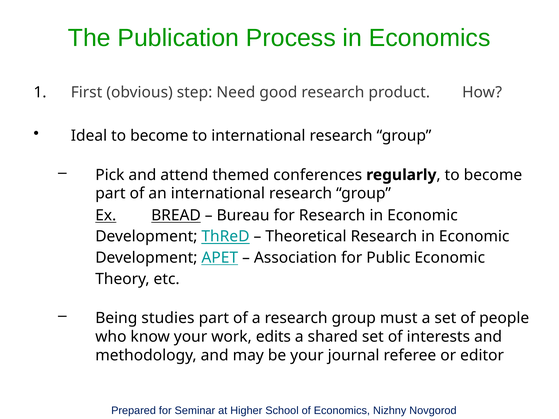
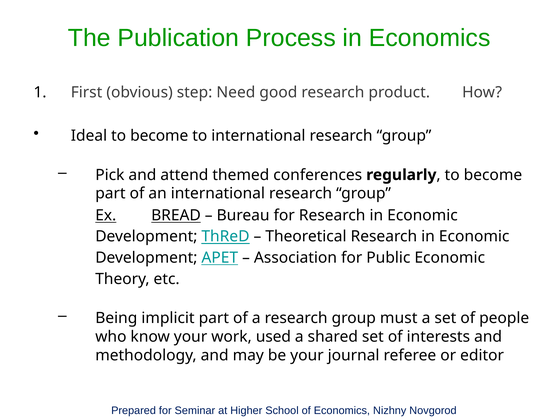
studies: studies -> implicit
edits: edits -> used
